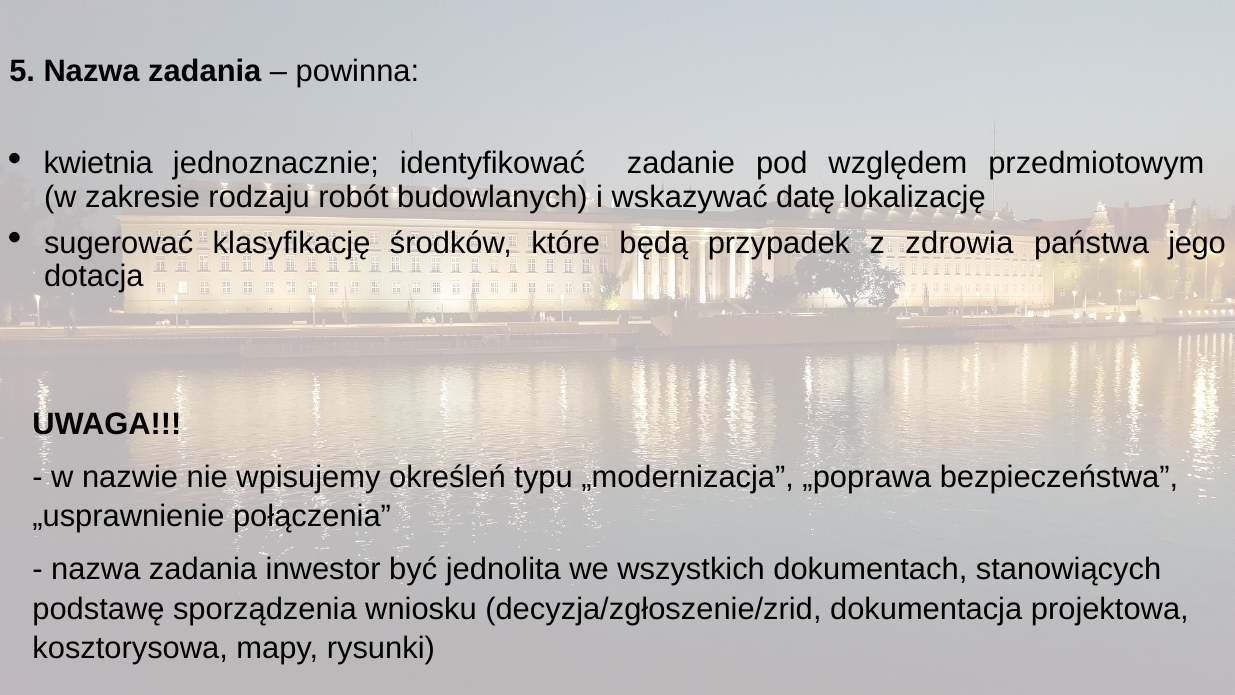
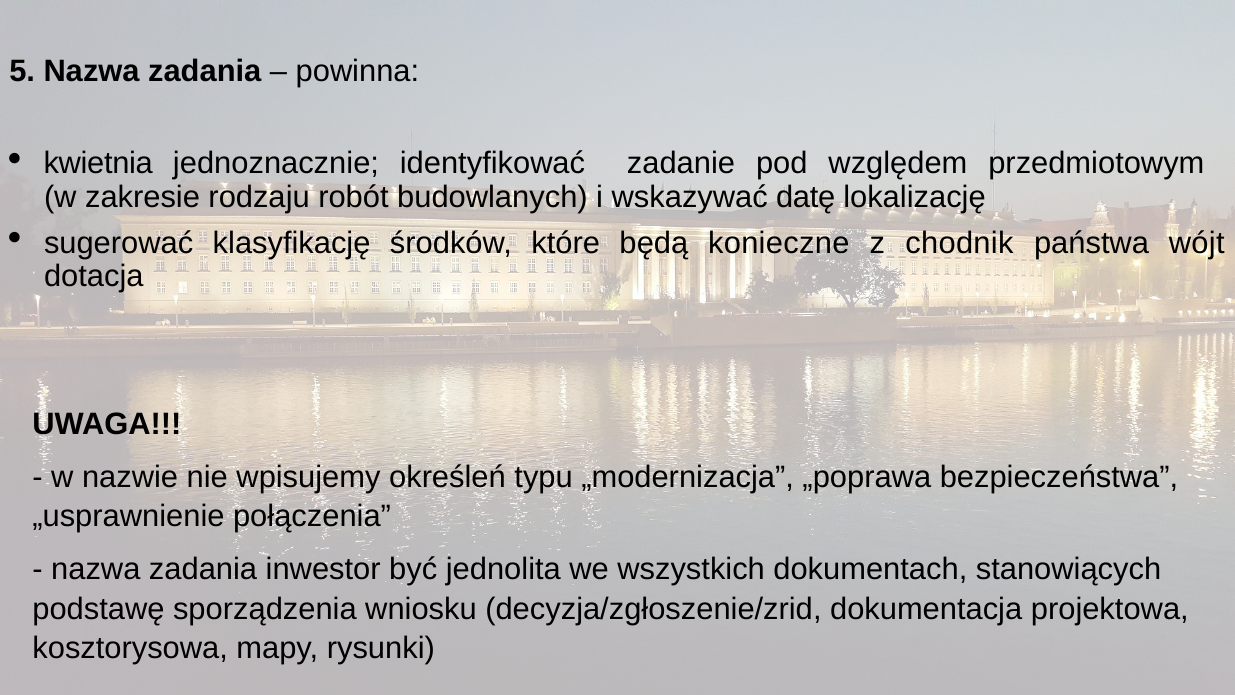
przypadek: przypadek -> konieczne
zdrowia: zdrowia -> chodnik
jego: jego -> wójt
